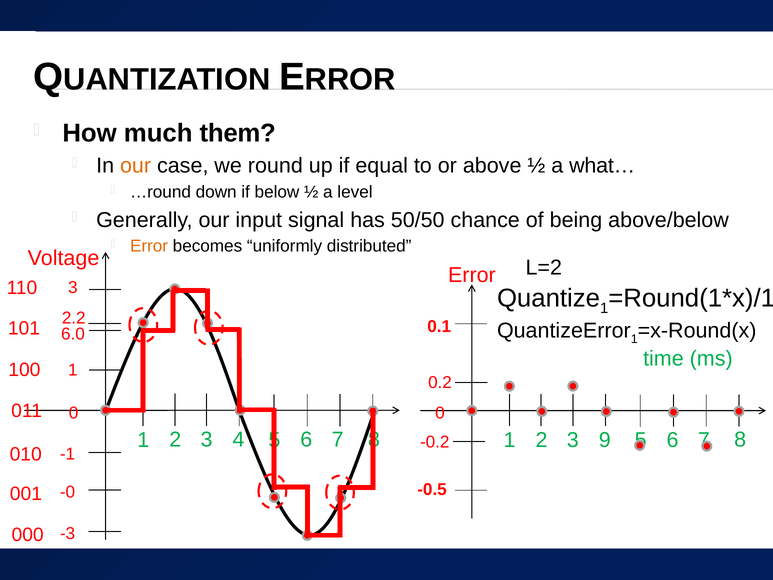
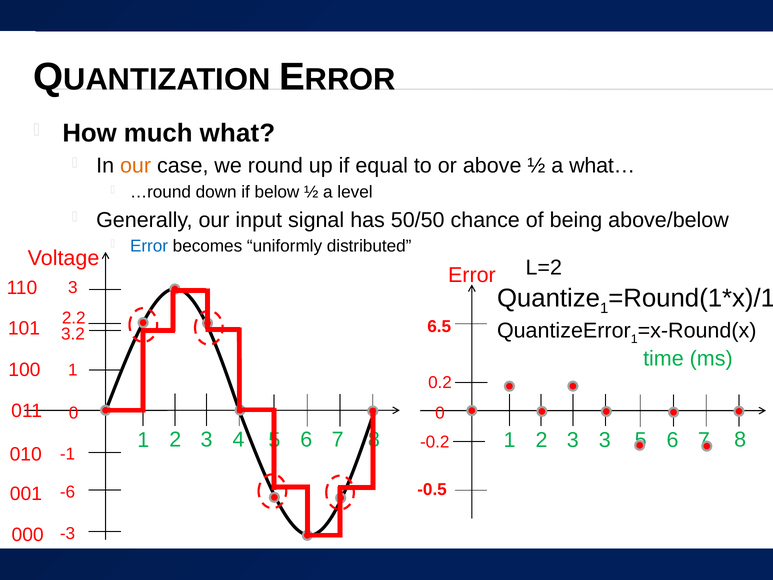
them: them -> what
Error at (149, 246) colour: orange -> blue
0.1: 0.1 -> 6.5
6.0: 6.0 -> 3.2
3 9: 9 -> 3
-0: -0 -> -6
